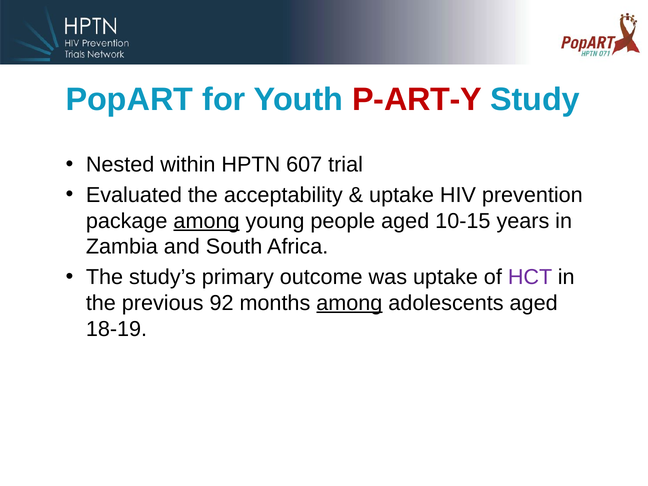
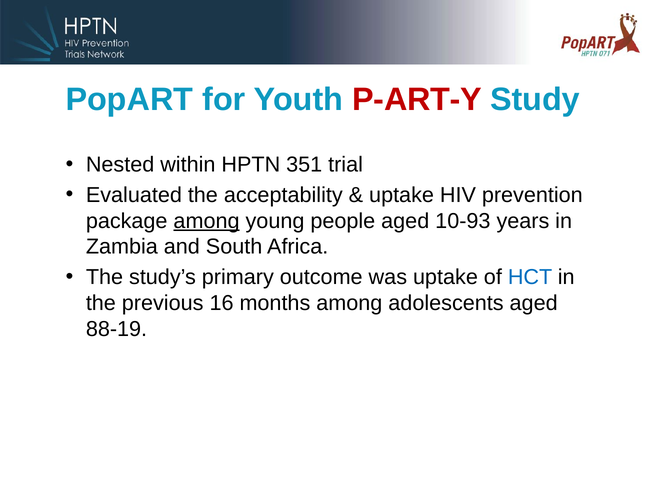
607: 607 -> 351
10-15: 10-15 -> 10-93
HCT colour: purple -> blue
92: 92 -> 16
among at (349, 303) underline: present -> none
18-19: 18-19 -> 88-19
